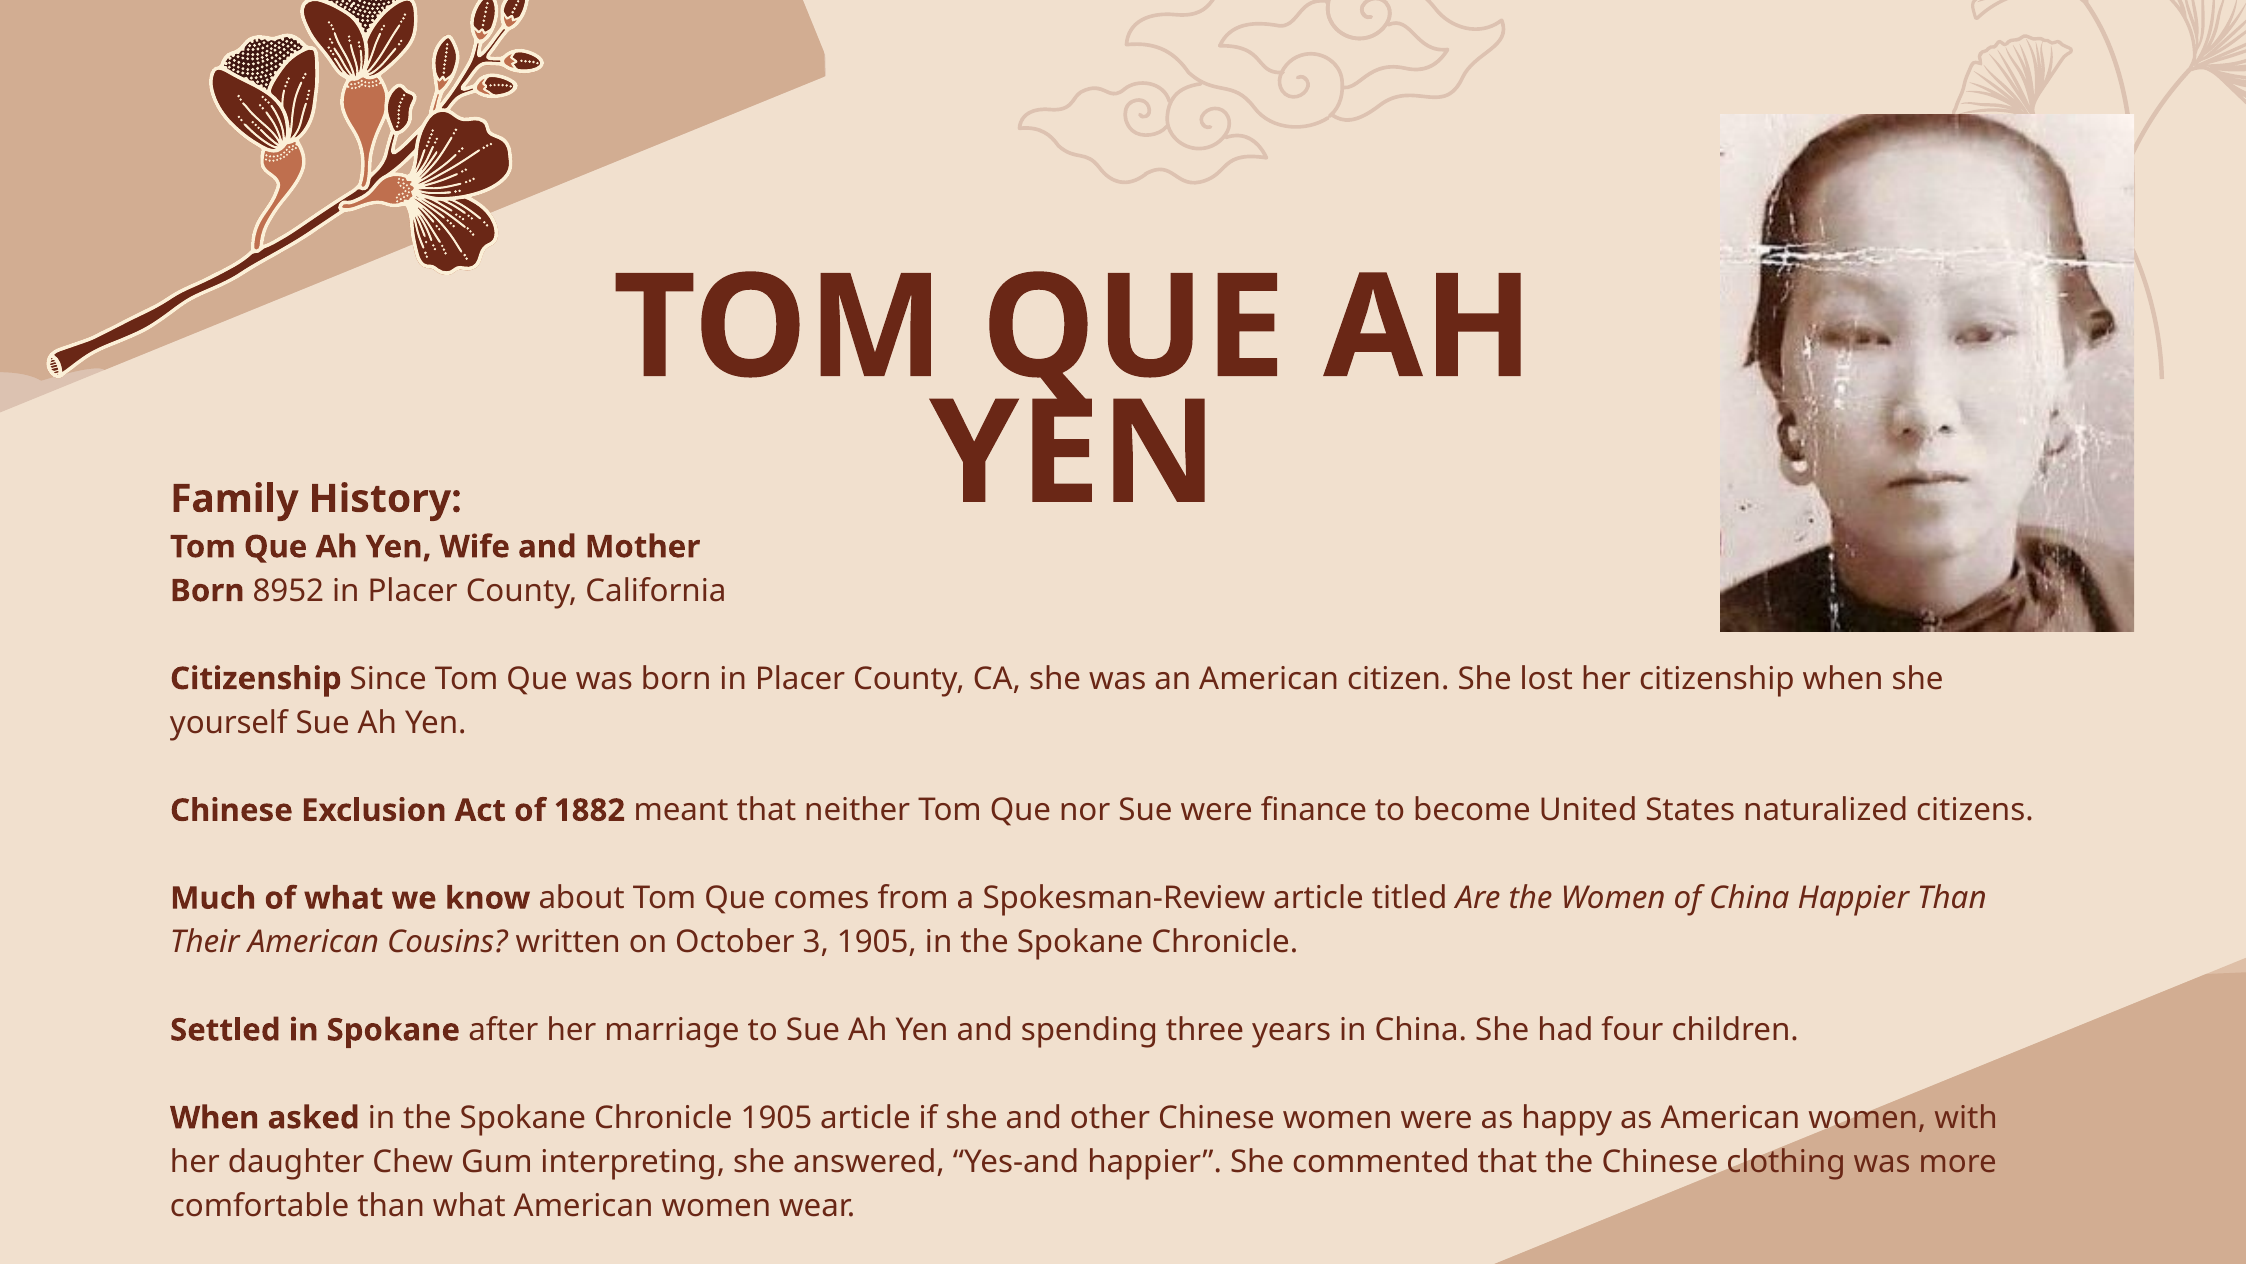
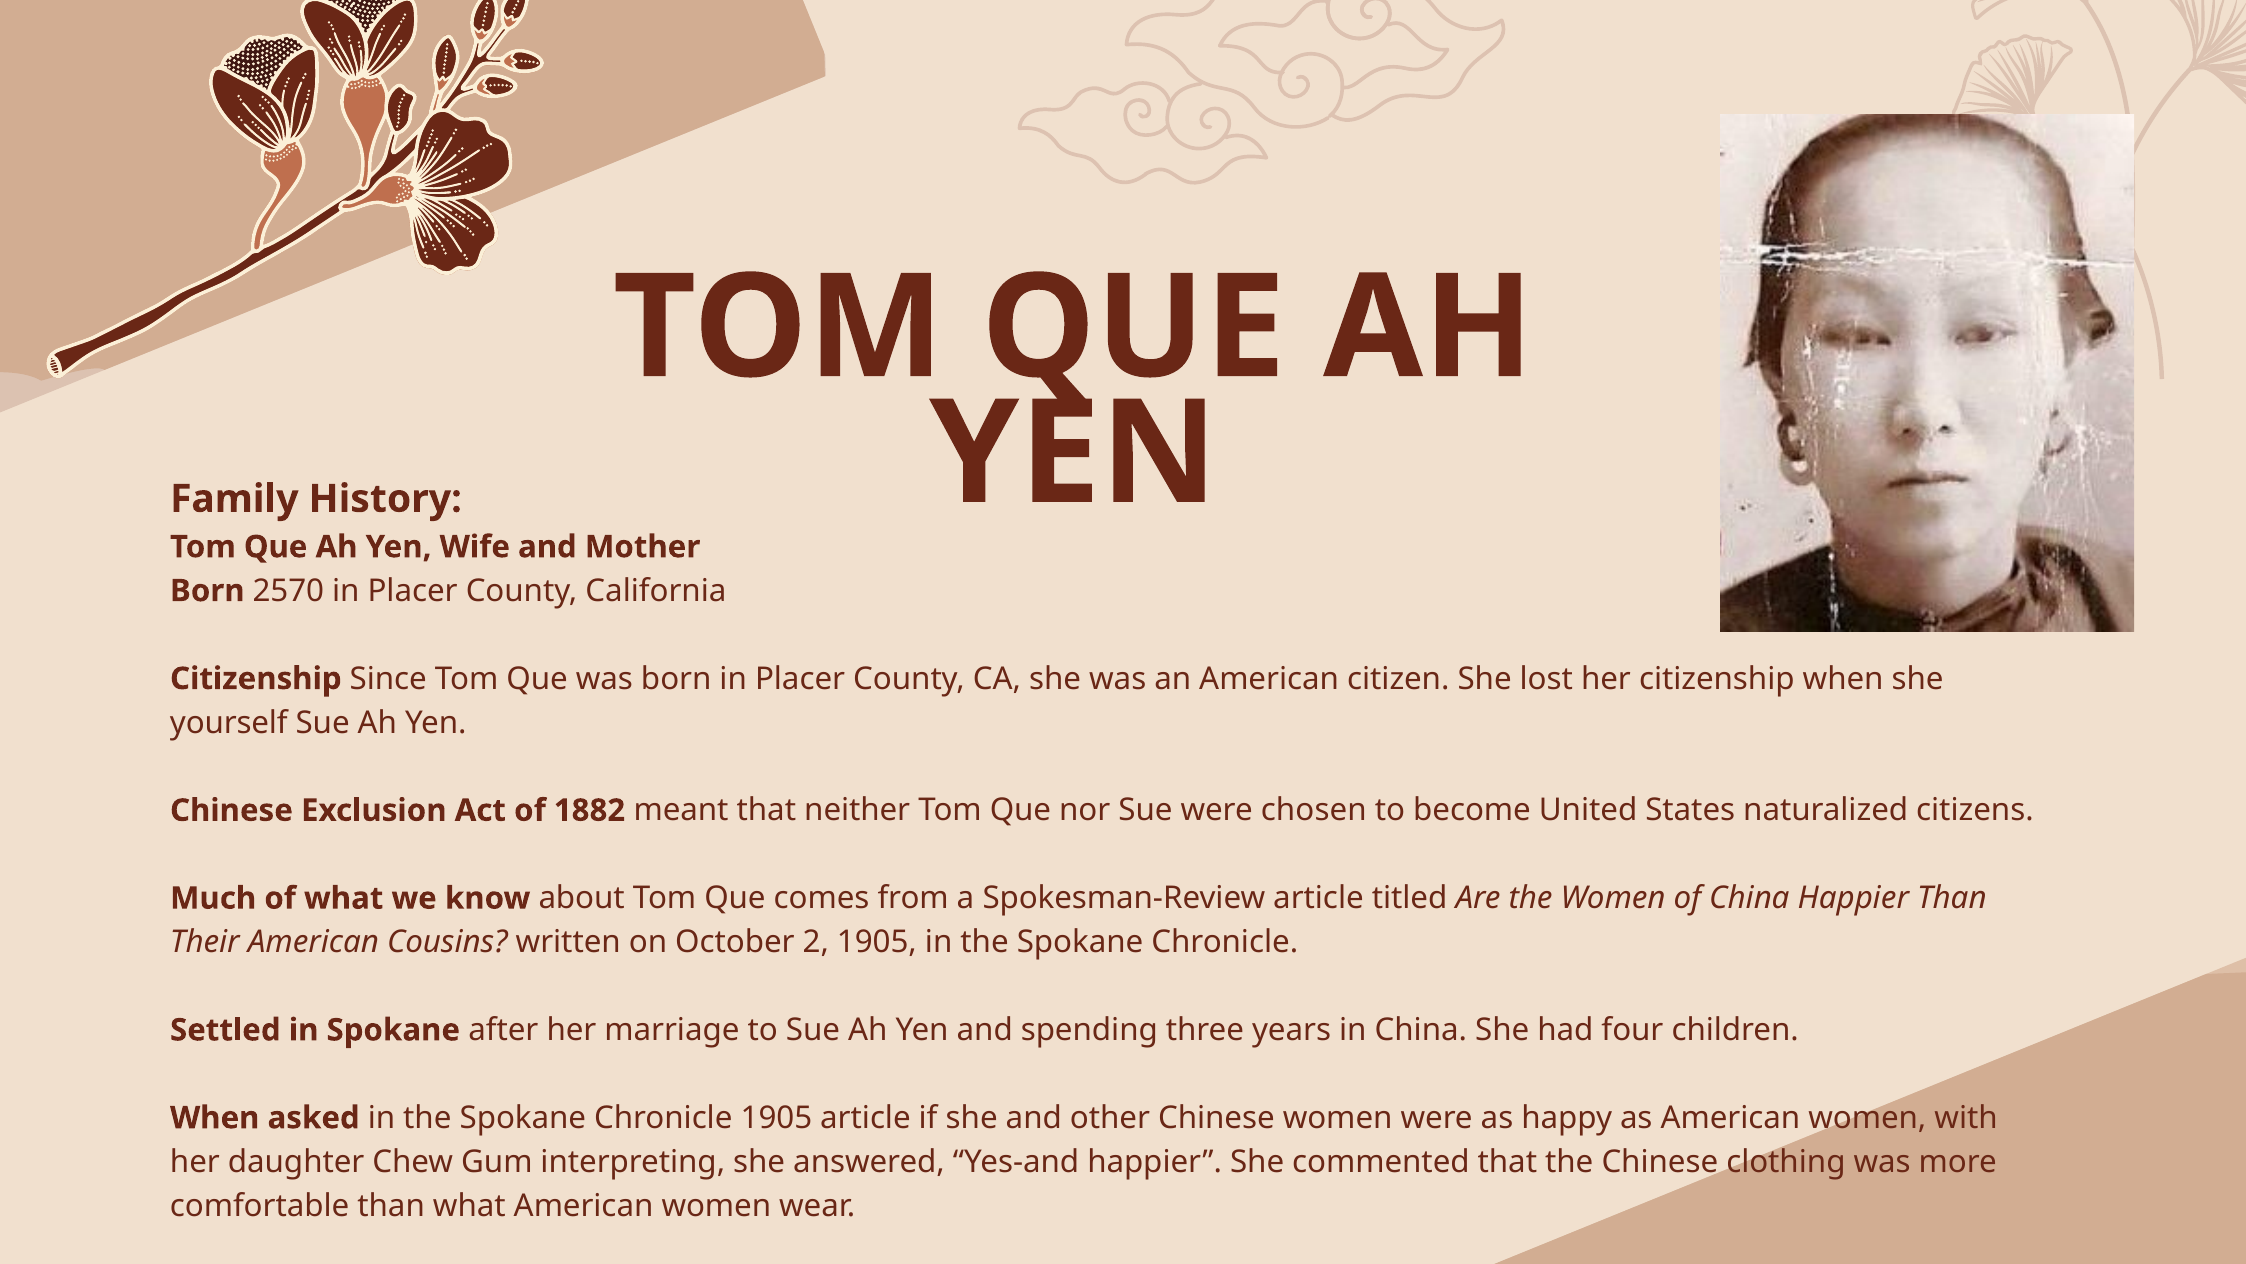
8952: 8952 -> 2570
finance: finance -> chosen
3: 3 -> 2
